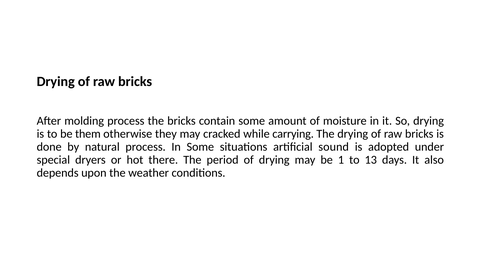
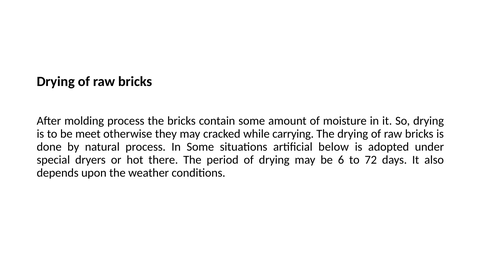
them: them -> meet
sound: sound -> below
1: 1 -> 6
13: 13 -> 72
